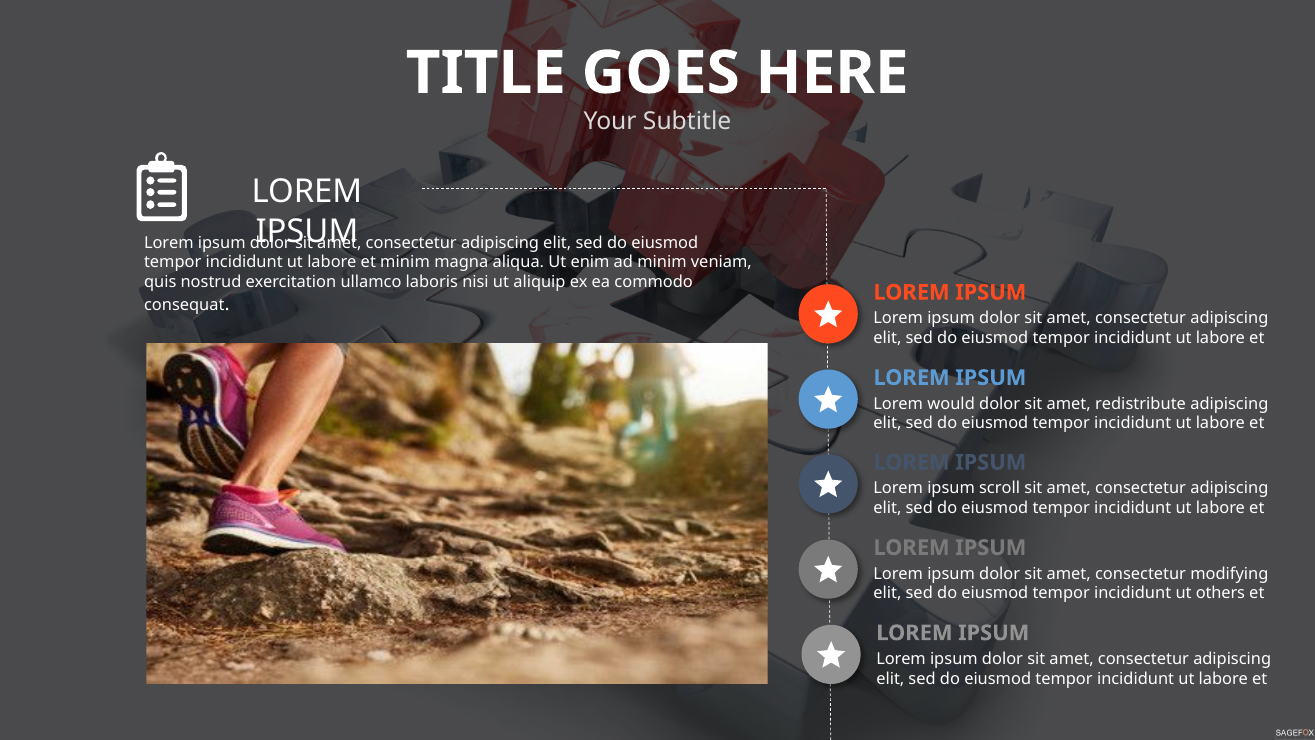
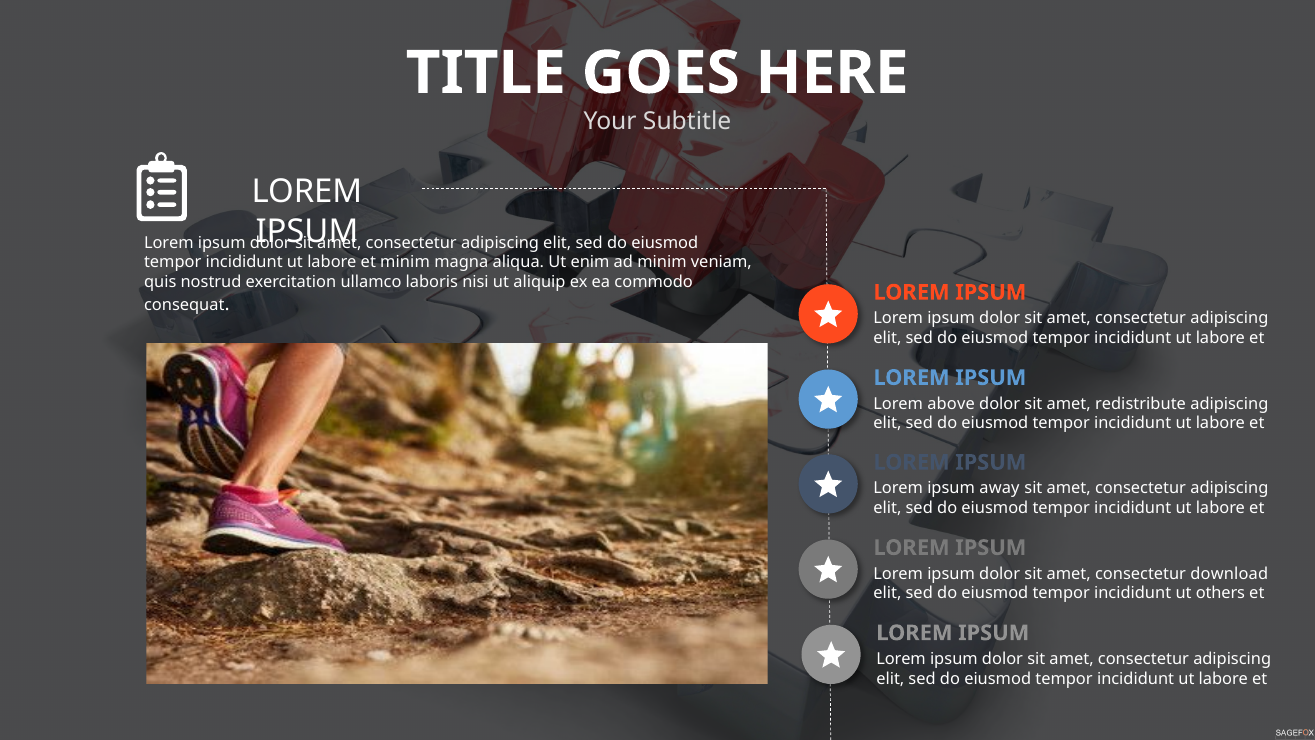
would: would -> above
scroll: scroll -> away
modifying: modifying -> download
